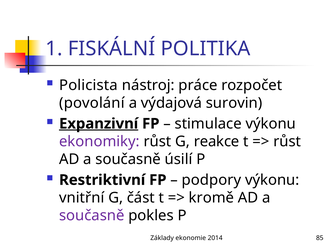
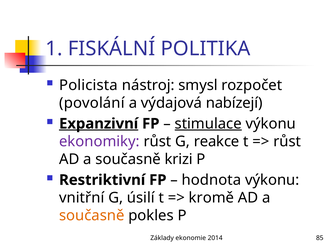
práce: práce -> smysl
surovin: surovin -> nabízejí
stimulace underline: none -> present
úsilí: úsilí -> krizi
podpory: podpory -> hodnota
část: část -> úsilí
současně at (92, 216) colour: purple -> orange
